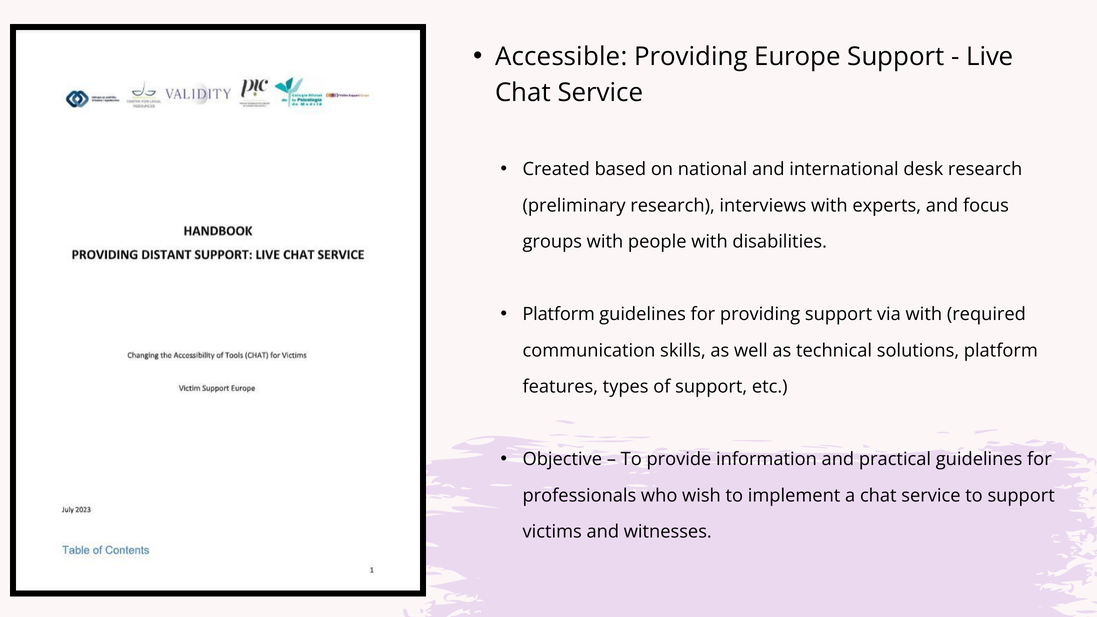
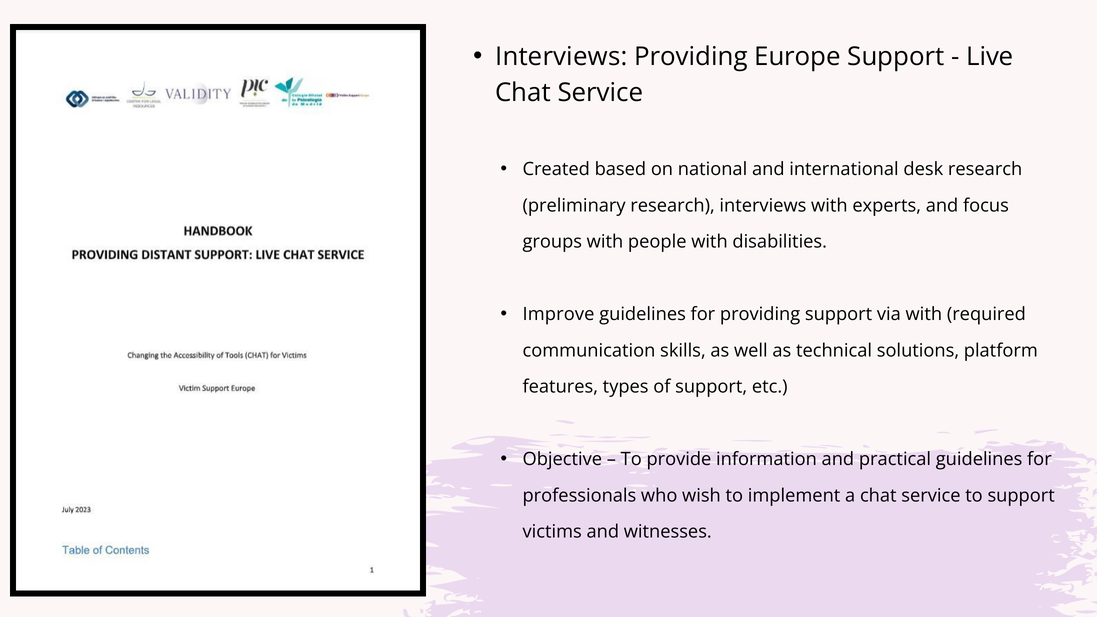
Accessible at (561, 56): Accessible -> Interviews
Platform at (559, 314): Platform -> Improve
